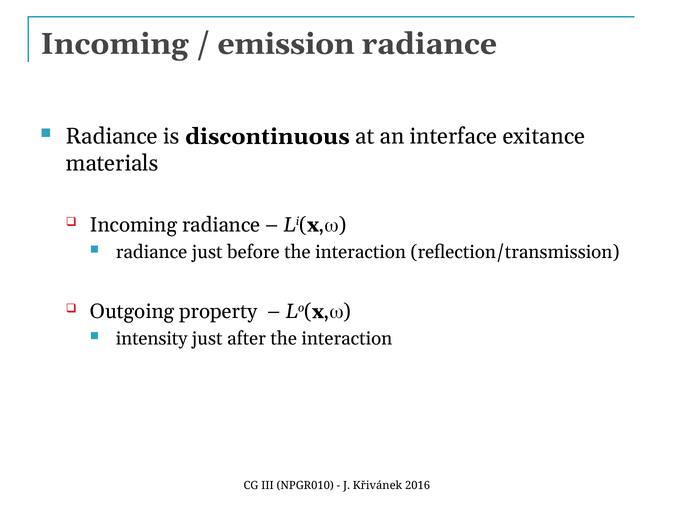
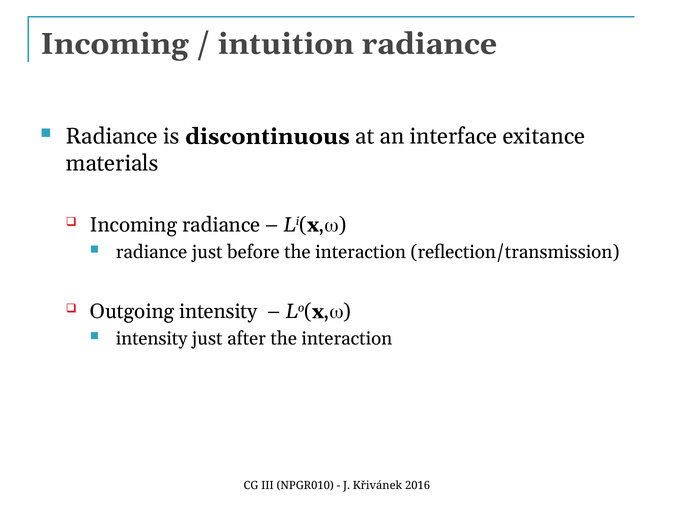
emission: emission -> intuition
Outgoing property: property -> intensity
